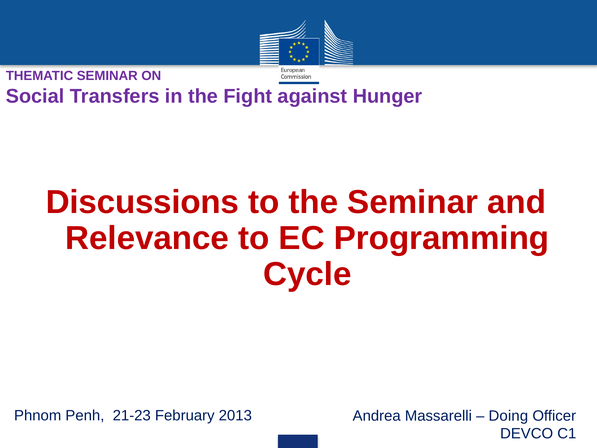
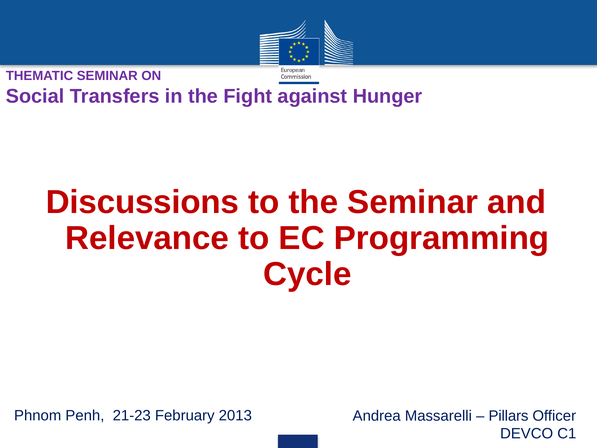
Doing: Doing -> Pillars
